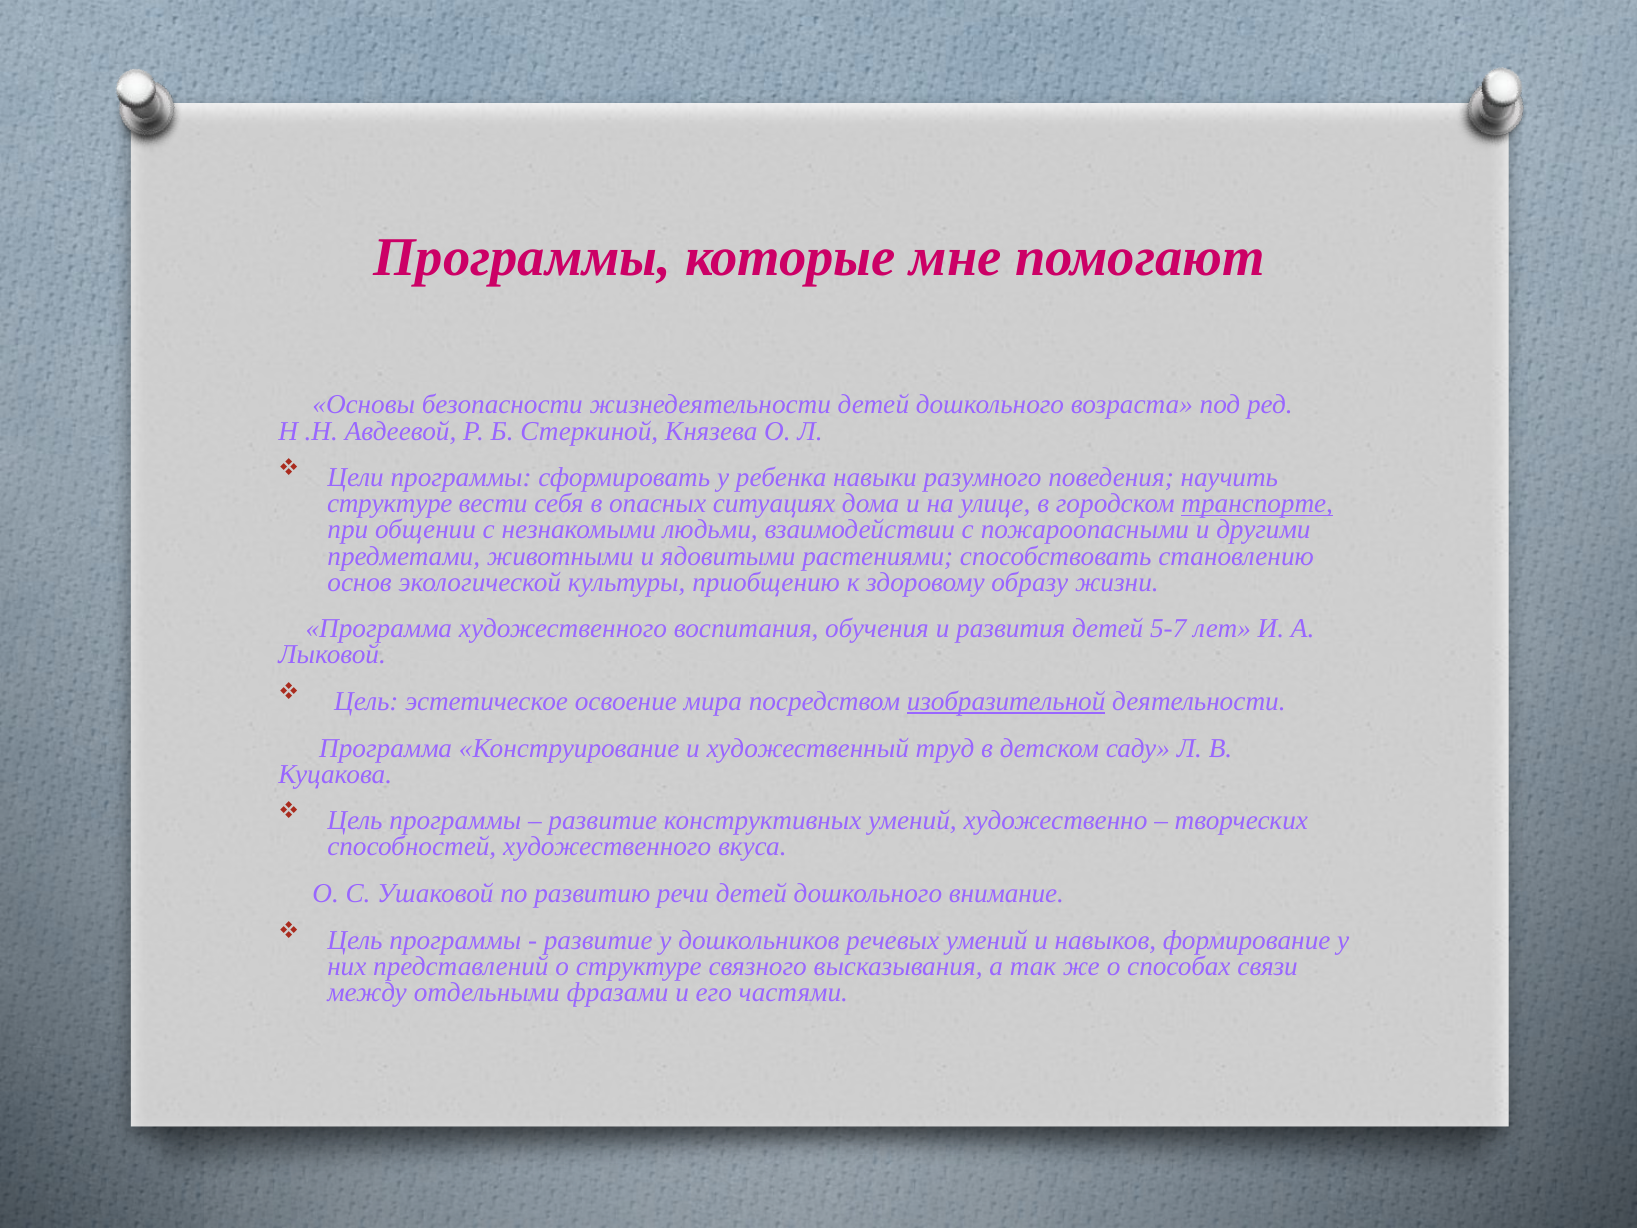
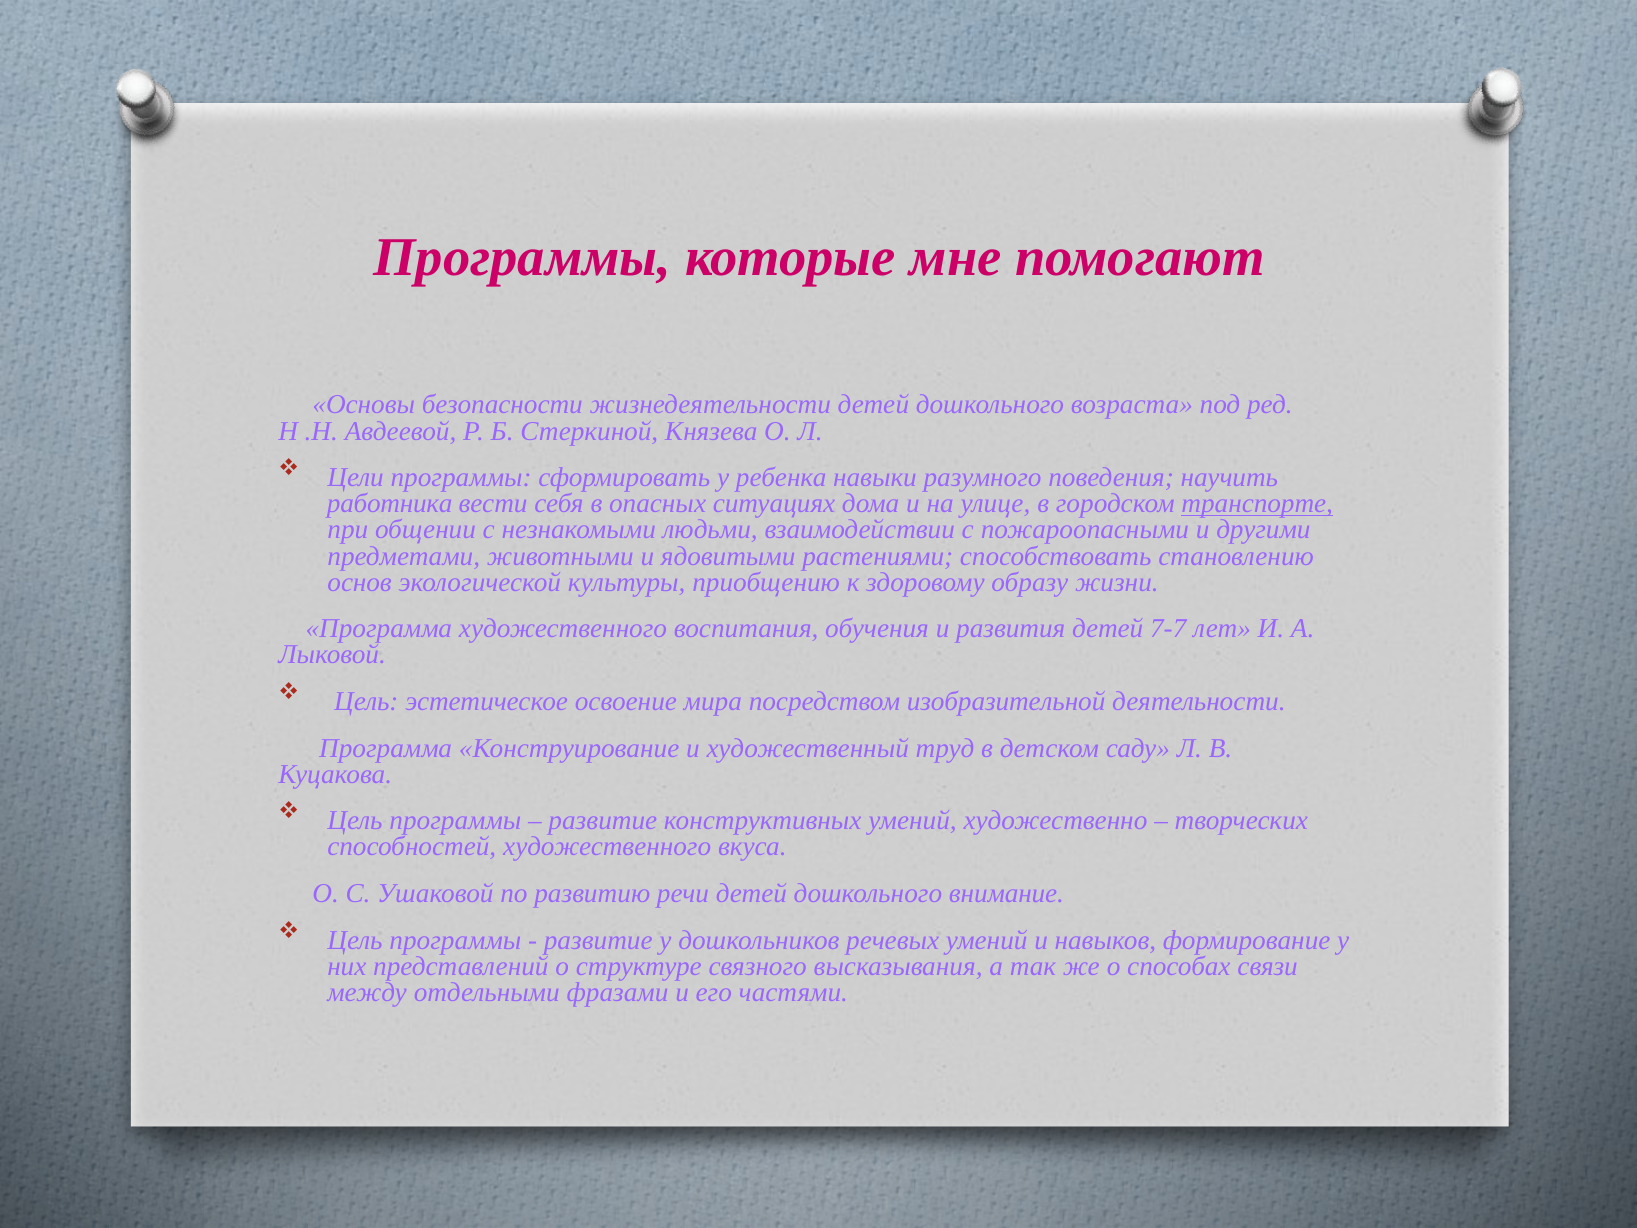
структуре at (390, 504): структуре -> работника
5-7: 5-7 -> 7-7
изобразительной underline: present -> none
